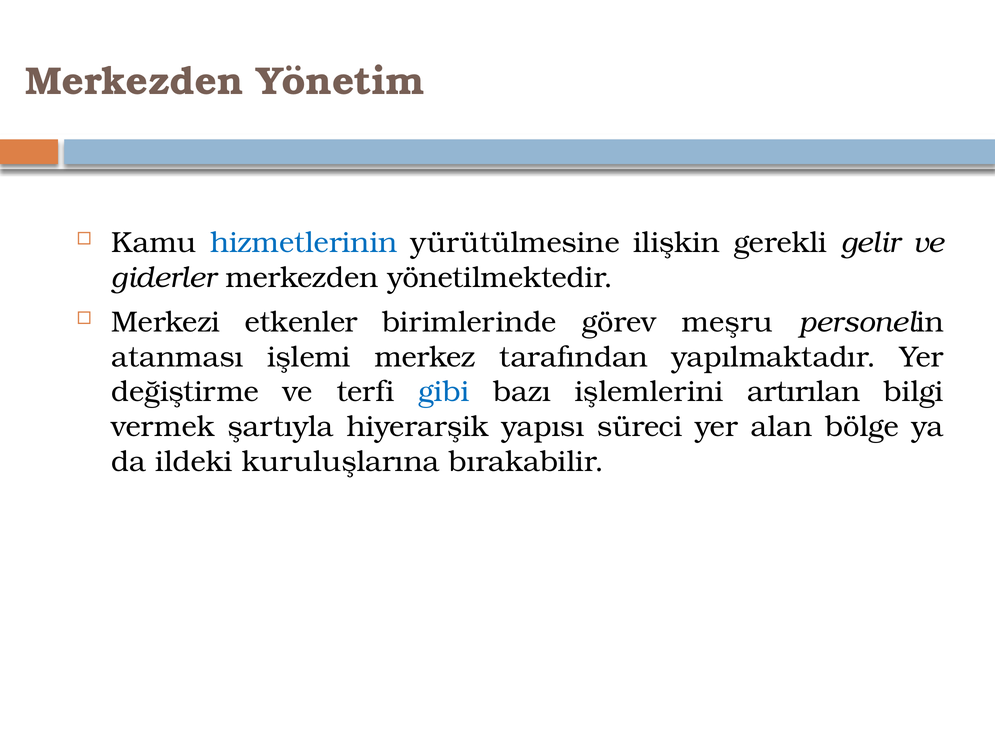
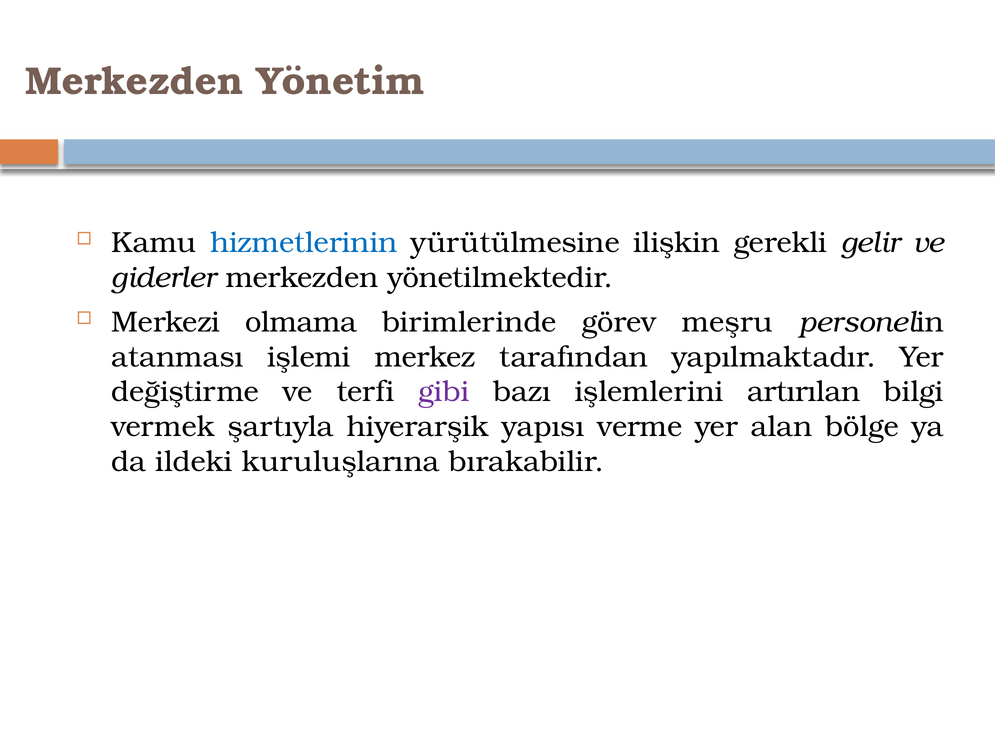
etkenler: etkenler -> olmama
gibi colour: blue -> purple
süreci: süreci -> verme
